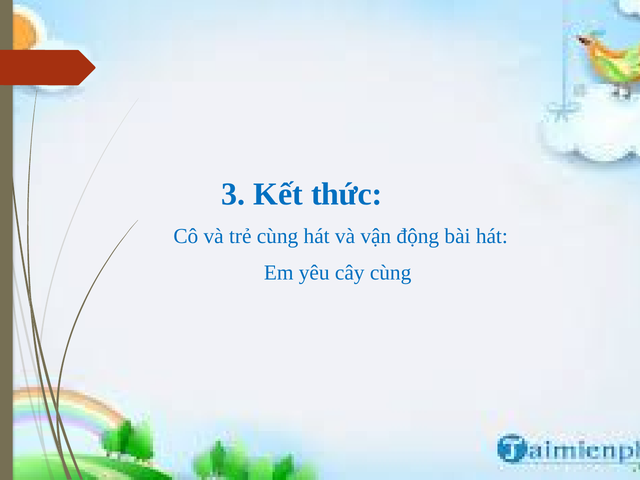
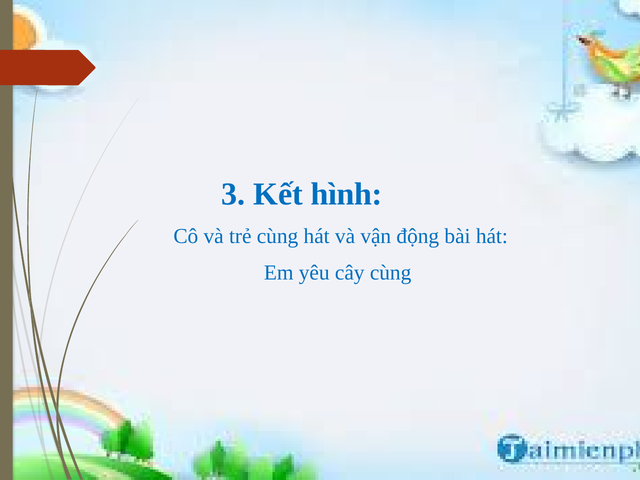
thức: thức -> hình
